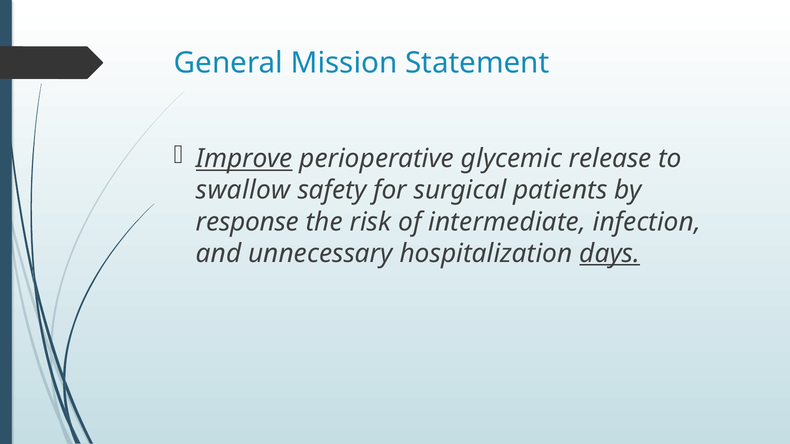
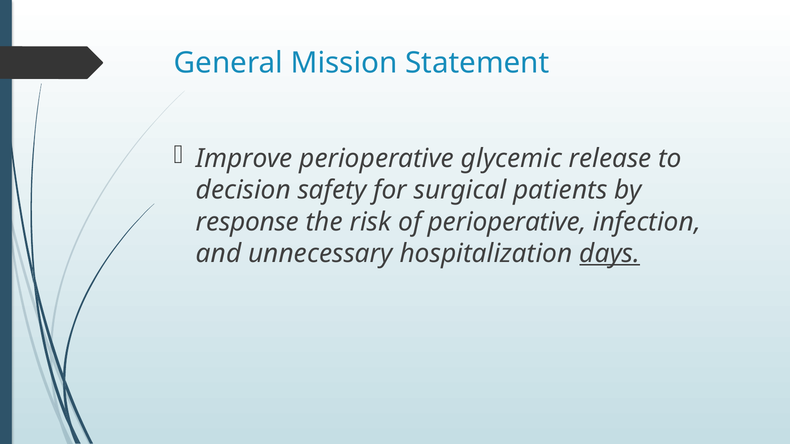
Improve underline: present -> none
swallow: swallow -> decision
of intermediate: intermediate -> perioperative
